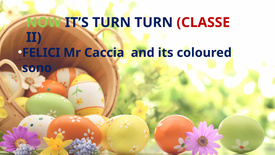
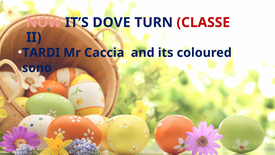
NOW colour: light green -> pink
IT’S TURN: TURN -> DOVE
FELICI: FELICI -> TARDI
